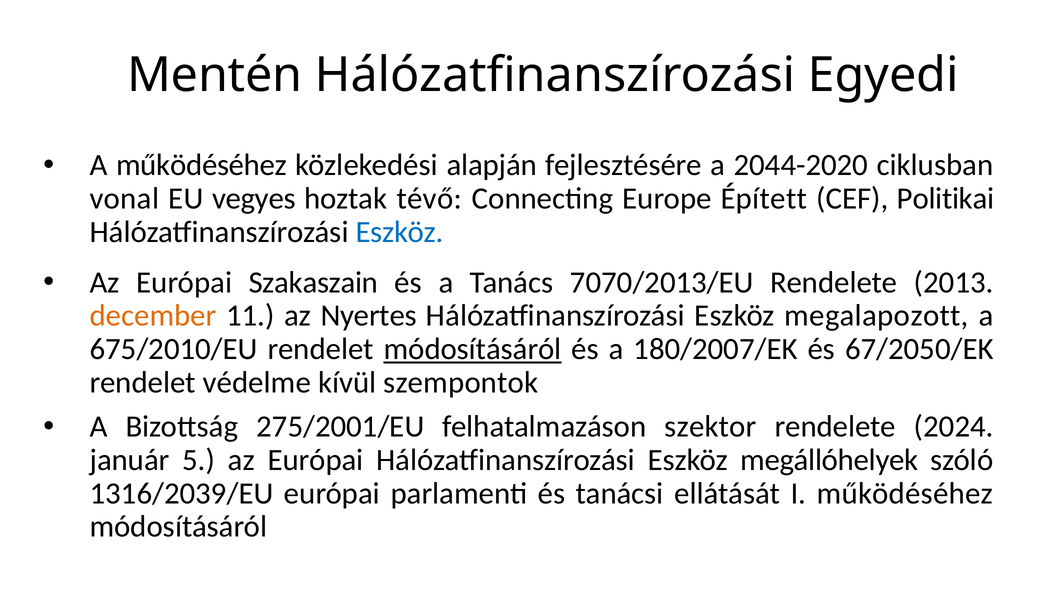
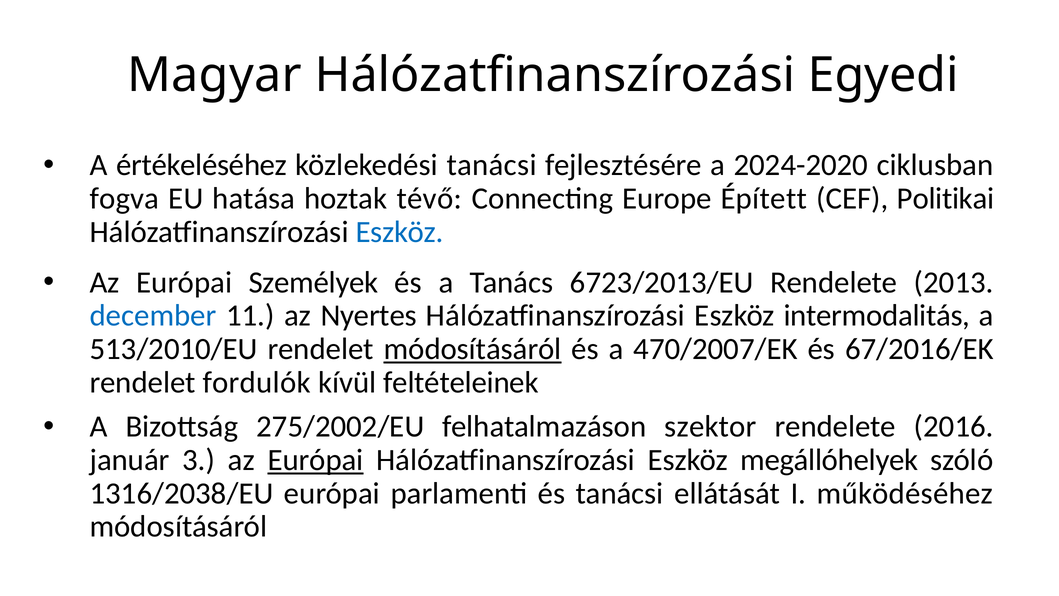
Mentén: Mentén -> Magyar
A működéséhez: működéséhez -> értékeléséhez
közlekedési alapján: alapján -> tanácsi
2044-2020: 2044-2020 -> 2024-2020
vonal: vonal -> fogva
vegyes: vegyes -> hatása
Szakaszain: Szakaszain -> Személyek
7070/2013/EU: 7070/2013/EU -> 6723/2013/EU
december colour: orange -> blue
megalapozott: megalapozott -> intermodalitás
675/2010/EU: 675/2010/EU -> 513/2010/EU
180/2007/EK: 180/2007/EK -> 470/2007/EK
67/2050/EK: 67/2050/EK -> 67/2016/EK
védelme: védelme -> fordulók
szempontok: szempontok -> feltételeinek
275/2001/EU: 275/2001/EU -> 275/2002/EU
2024: 2024 -> 2016
5: 5 -> 3
Európai at (316, 460) underline: none -> present
1316/2039/EU: 1316/2039/EU -> 1316/2038/EU
